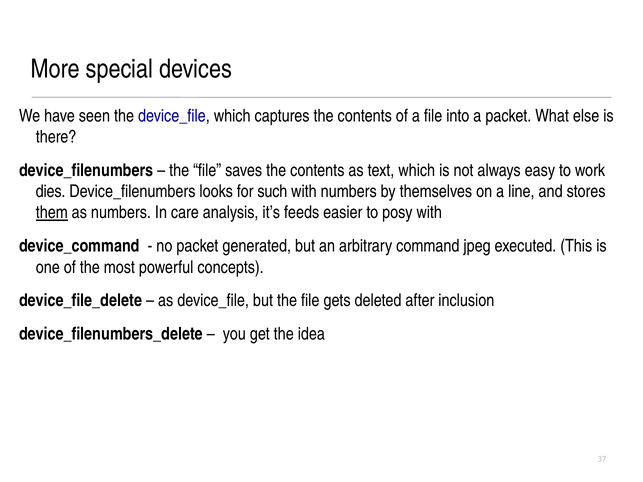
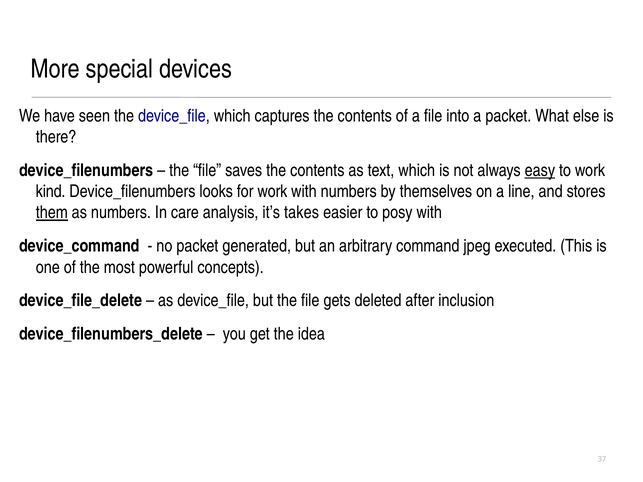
easy underline: none -> present
dies: dies -> kind
for such: such -> work
feeds: feeds -> takes
